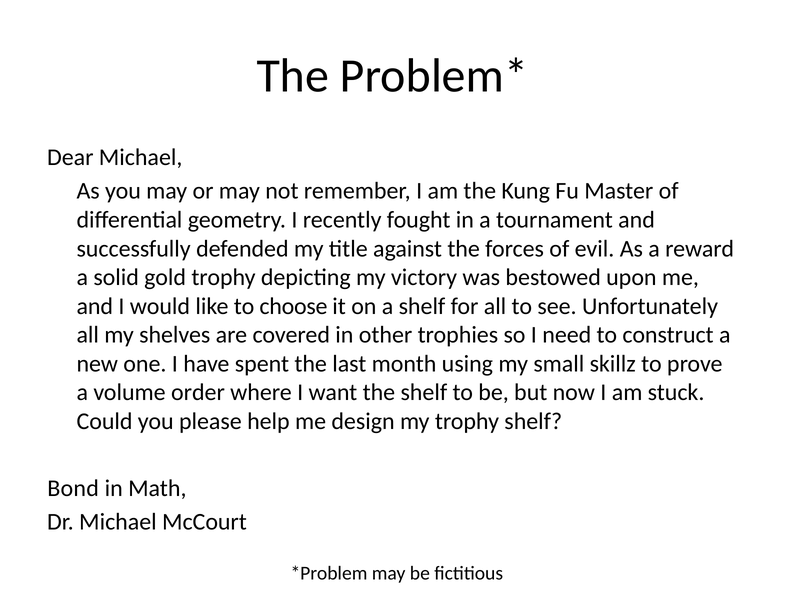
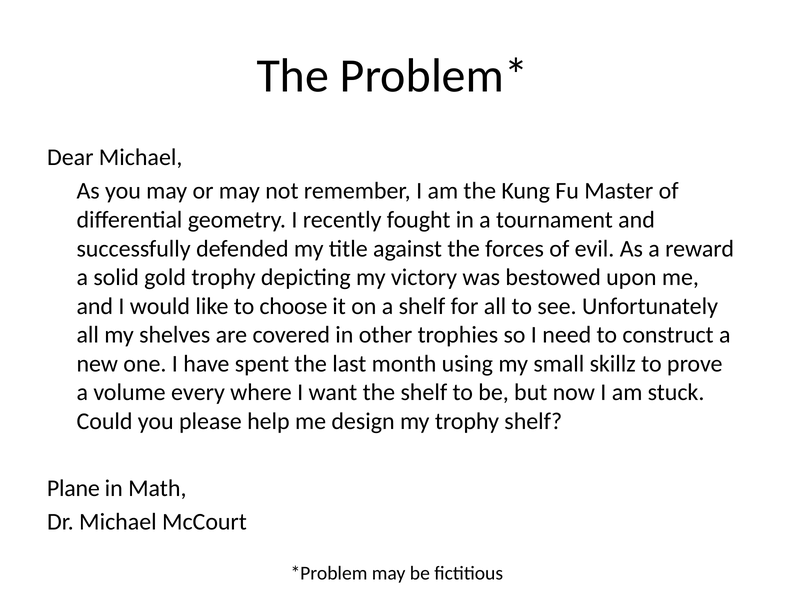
order: order -> every
Bond: Bond -> Plane
